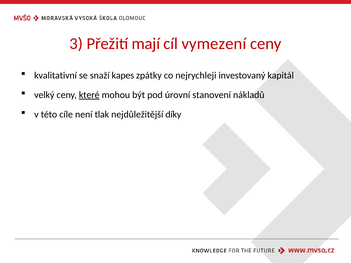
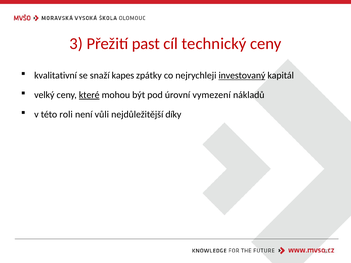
mají: mají -> past
vymezení: vymezení -> technický
investovaný underline: none -> present
stanovení: stanovení -> vymezení
cíle: cíle -> roli
tlak: tlak -> vůli
